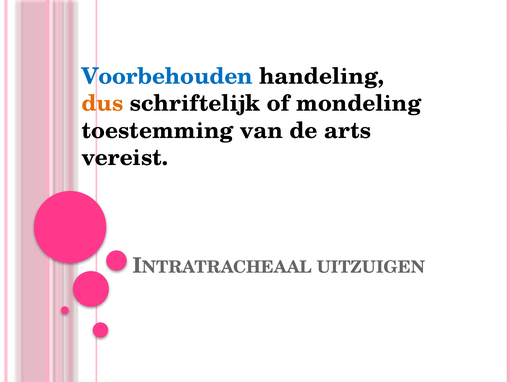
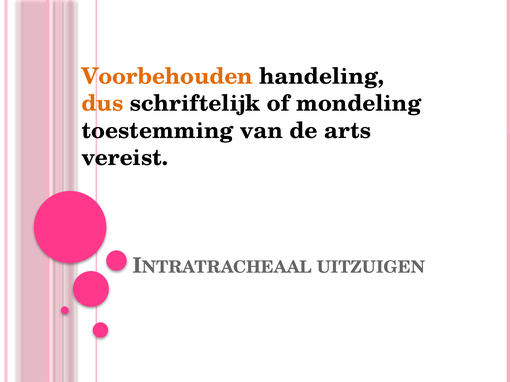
Voorbehouden colour: blue -> orange
